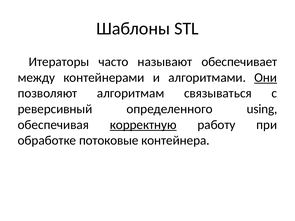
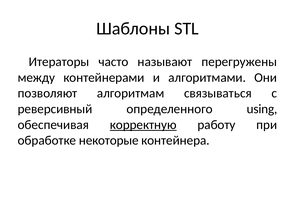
обеспечивает: обеспечивает -> перегружены
Они underline: present -> none
потоковые: потоковые -> некоторые
